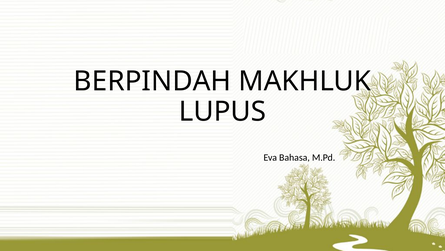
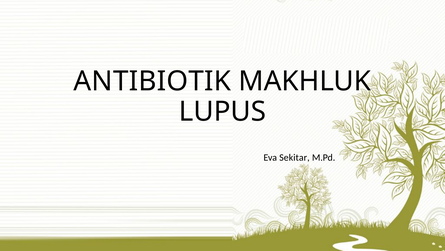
BERPINDAH: BERPINDAH -> ANTIBIOTIK
Bahasa: Bahasa -> Sekitar
